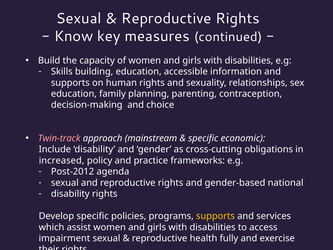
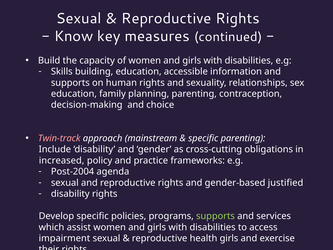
specific economic: economic -> parenting
Post-2012: Post-2012 -> Post-2004
national: national -> justified
supports at (215, 216) colour: yellow -> light green
health fully: fully -> girls
